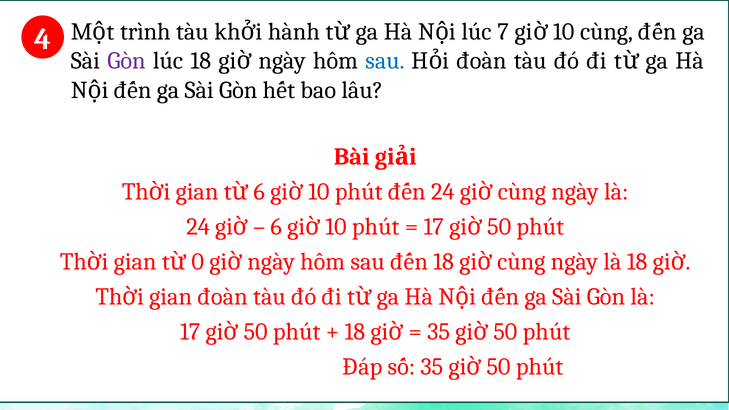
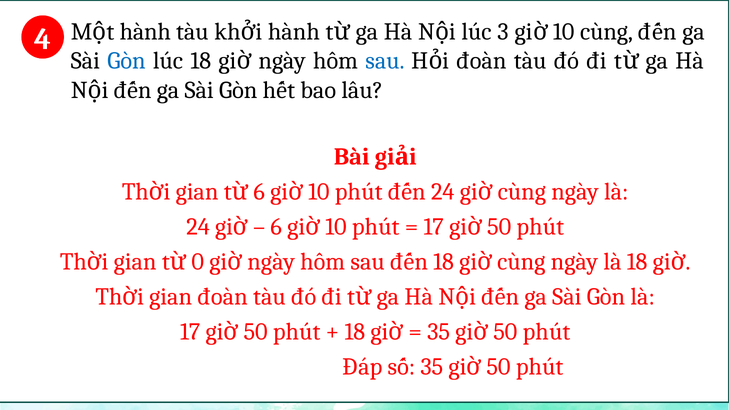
trình at (145, 32): trình -> hành
7: 7 -> 3
Gòn at (126, 61) colour: purple -> blue
